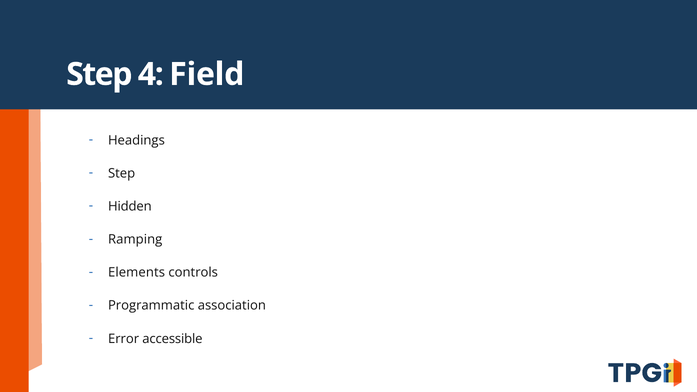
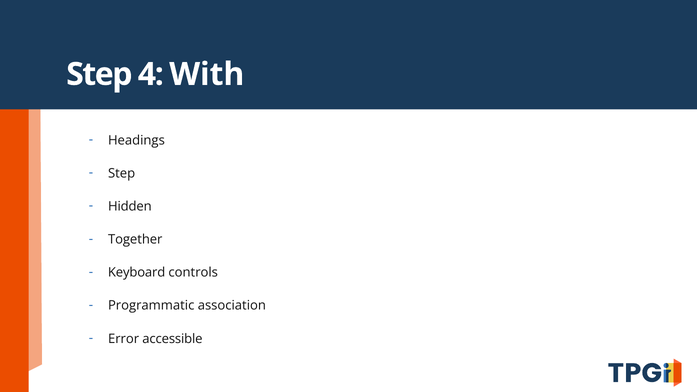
Field: Field -> With
Ramping: Ramping -> Together
Elements: Elements -> Keyboard
